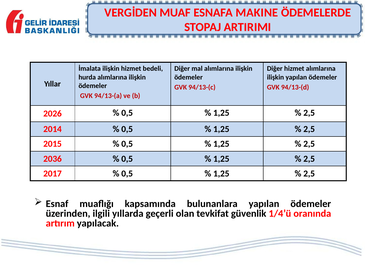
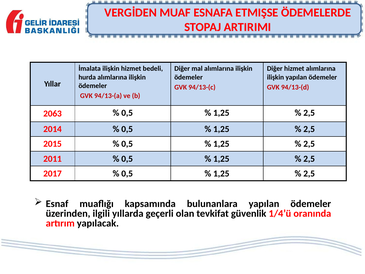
MAKINE: MAKINE -> ETMIŞSE
2026: 2026 -> 2063
2036: 2036 -> 2011
